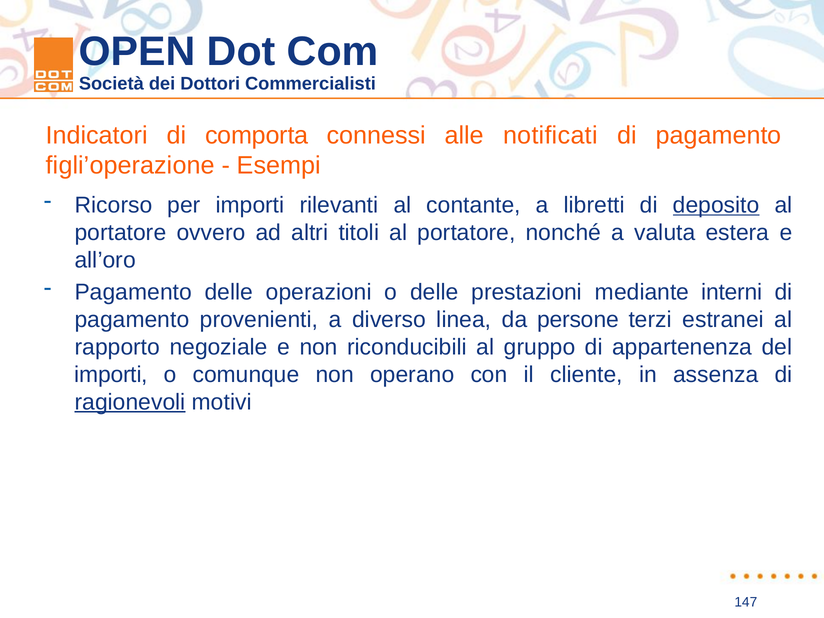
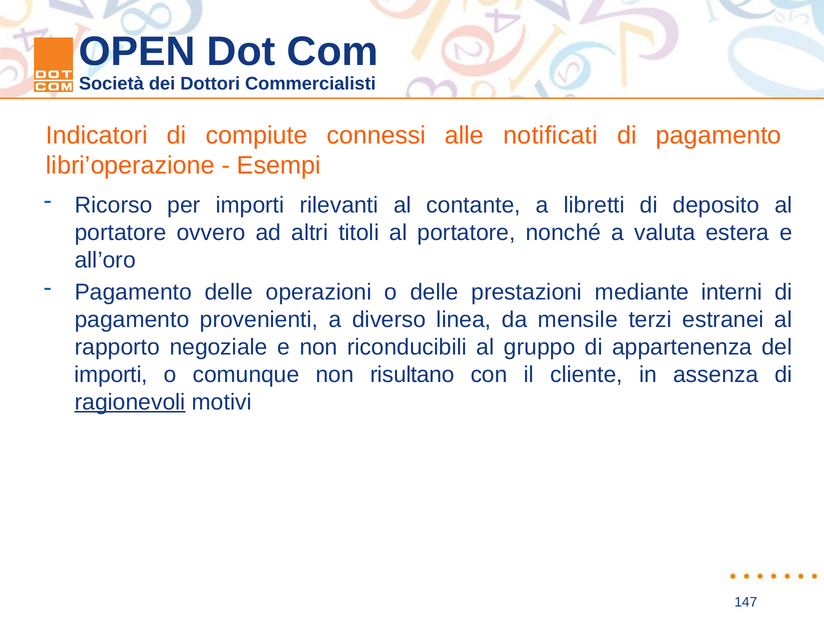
comporta: comporta -> compiute
figli’operazione: figli’operazione -> libri’operazione
deposito underline: present -> none
persone: persone -> mensile
operano: operano -> risultano
